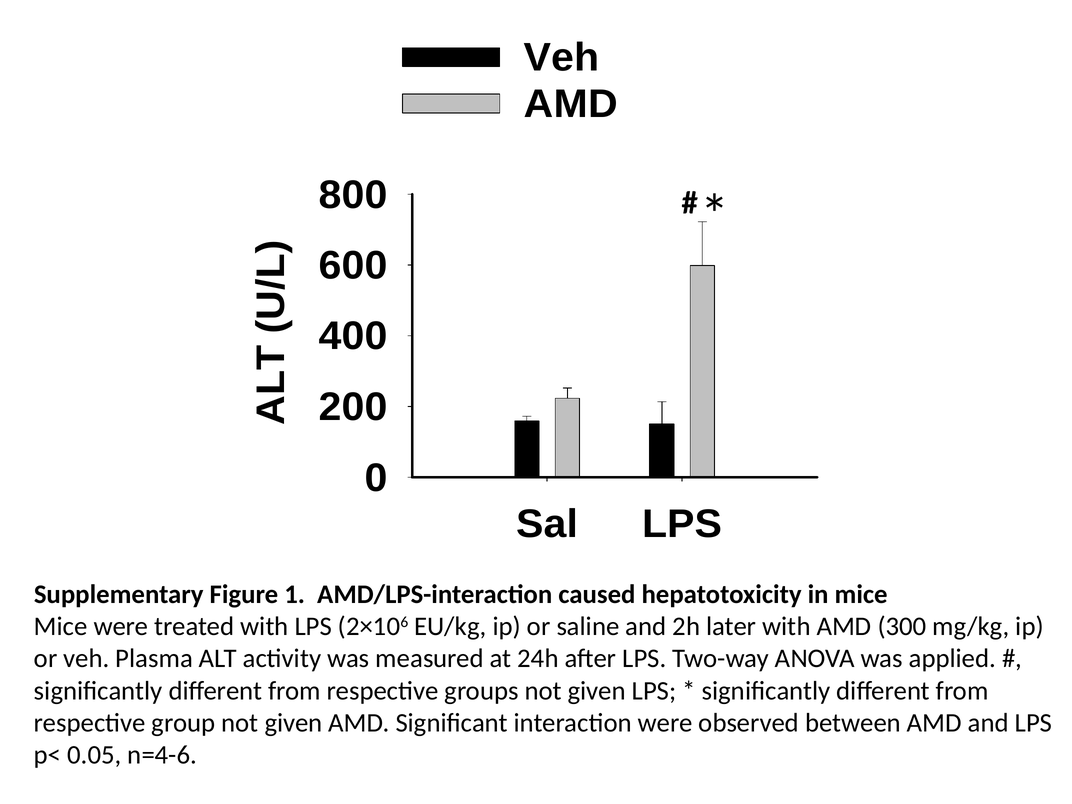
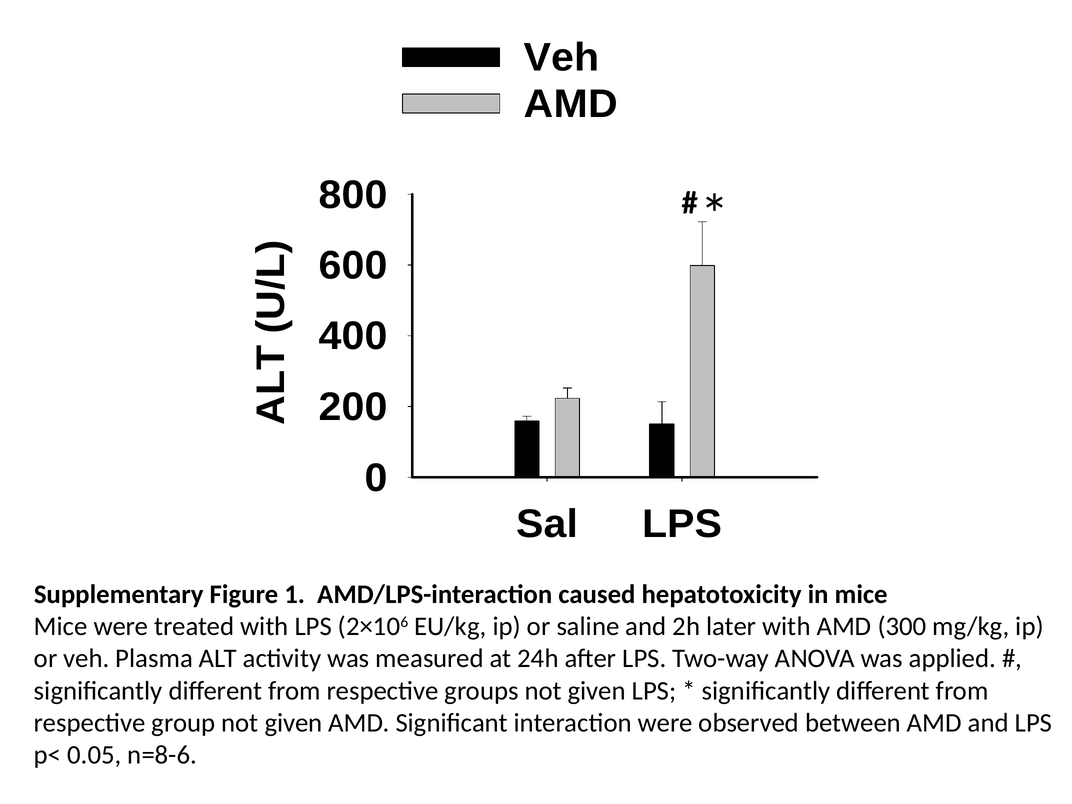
n=4-6: n=4-6 -> n=8-6
